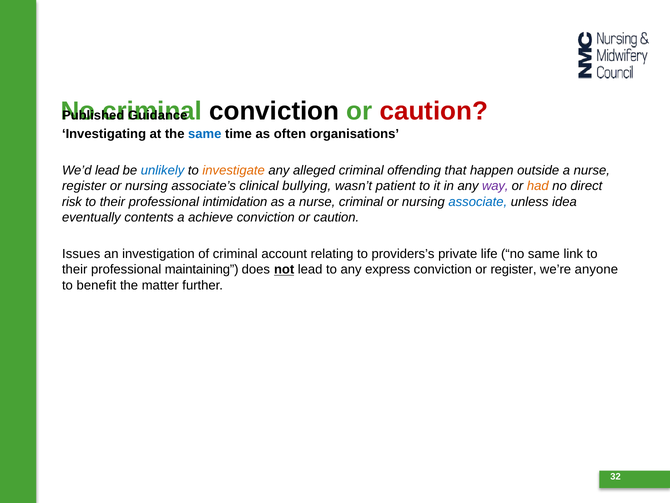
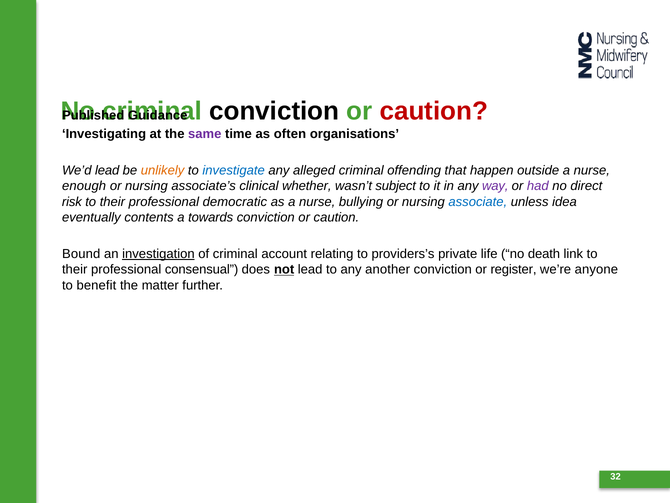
same at (205, 134) colour: blue -> purple
unlikely colour: blue -> orange
investigate colour: orange -> blue
register at (84, 186): register -> enough
bullying: bullying -> whether
patient: patient -> subject
had colour: orange -> purple
intimidation: intimidation -> democratic
nurse criminal: criminal -> bullying
achieve: achieve -> towards
Issues: Issues -> Bound
investigation underline: none -> present
no same: same -> death
maintaining: maintaining -> consensual
express: express -> another
